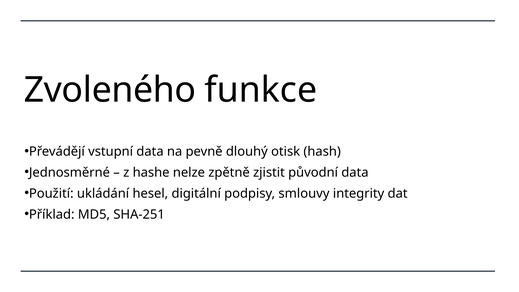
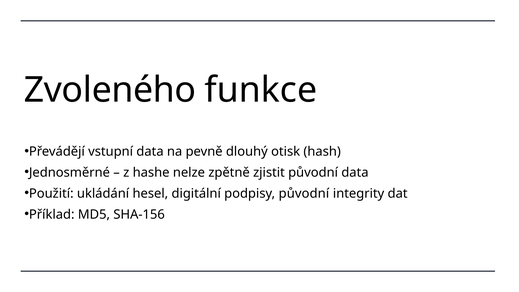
podpisy smlouvy: smlouvy -> původní
SHA-251: SHA-251 -> SHA-156
